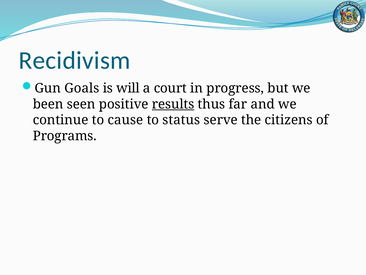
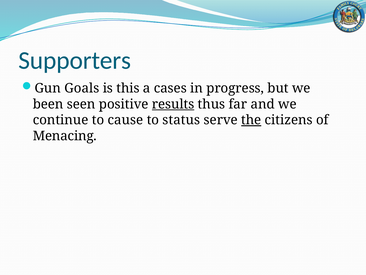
Recidivism: Recidivism -> Supporters
will: will -> this
court: court -> cases
the underline: none -> present
Programs: Programs -> Menacing
